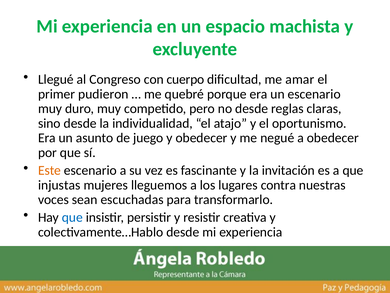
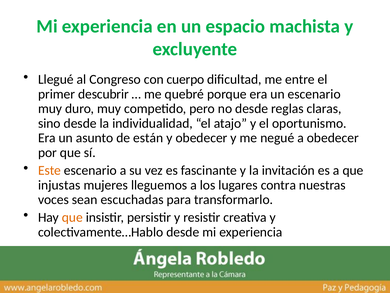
amar: amar -> entre
pudieron: pudieron -> descubrir
juego: juego -> están
que at (72, 217) colour: blue -> orange
